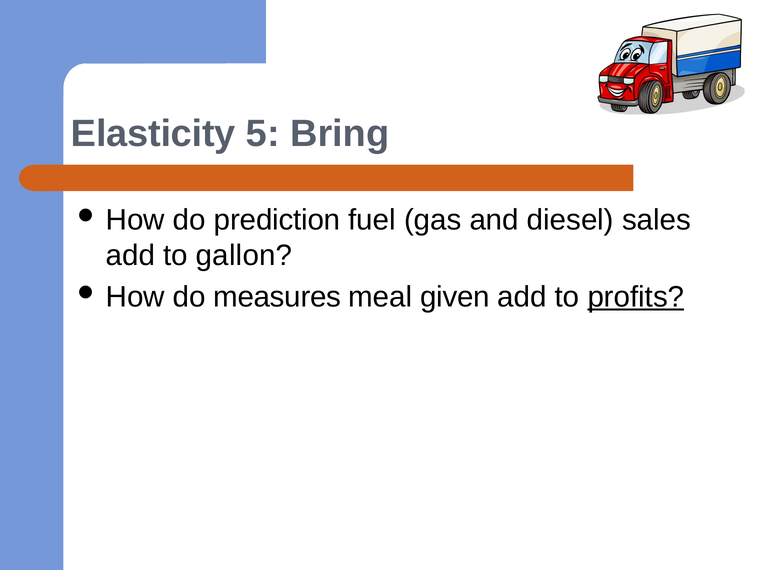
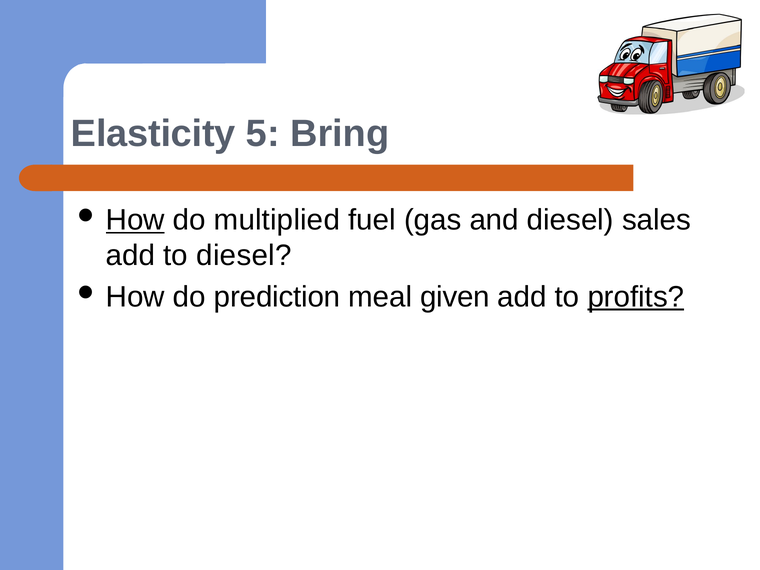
How at (135, 220) underline: none -> present
prediction: prediction -> multiplied
to gallon: gallon -> diesel
measures: measures -> prediction
